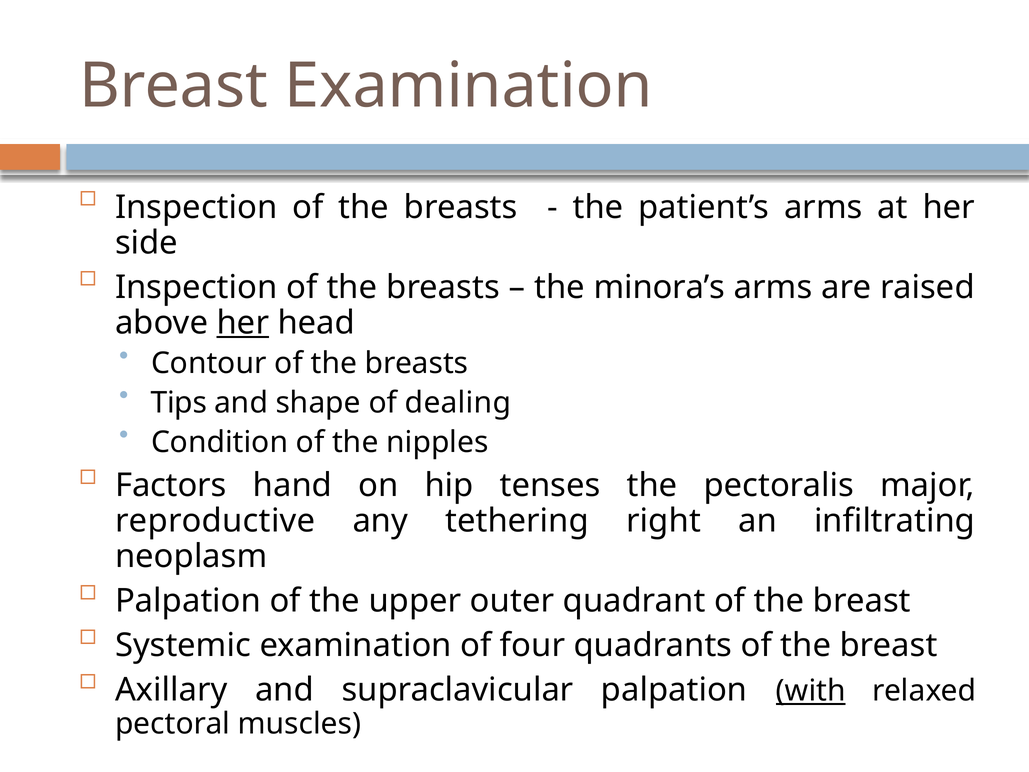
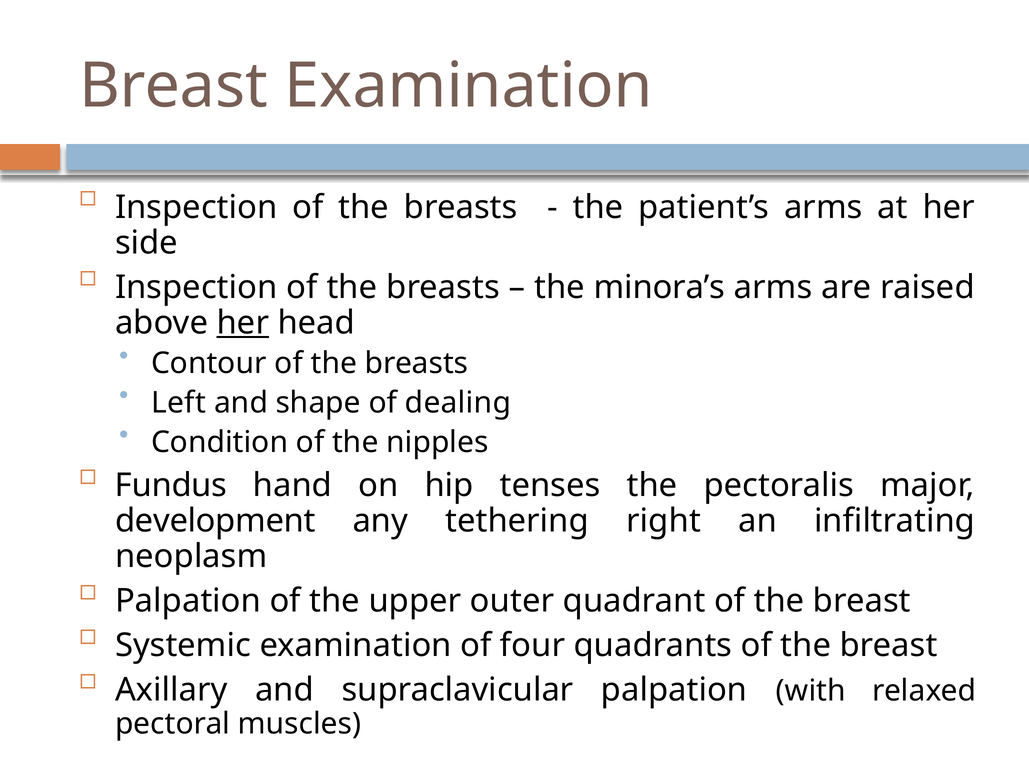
Tips: Tips -> Left
Factors: Factors -> Fundus
reproductive: reproductive -> development
with underline: present -> none
